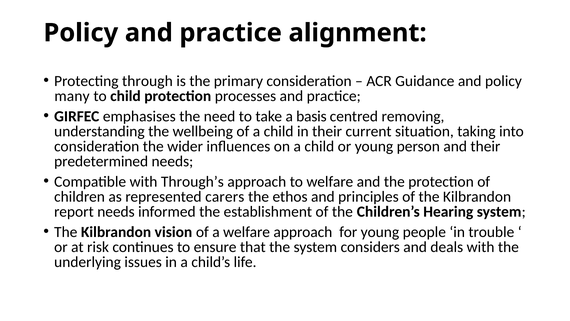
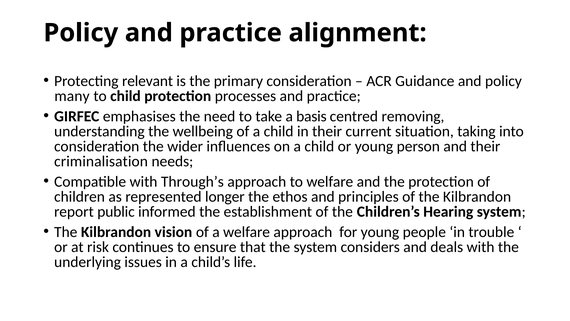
through: through -> relevant
predetermined: predetermined -> criminalisation
carers: carers -> longer
report needs: needs -> public
